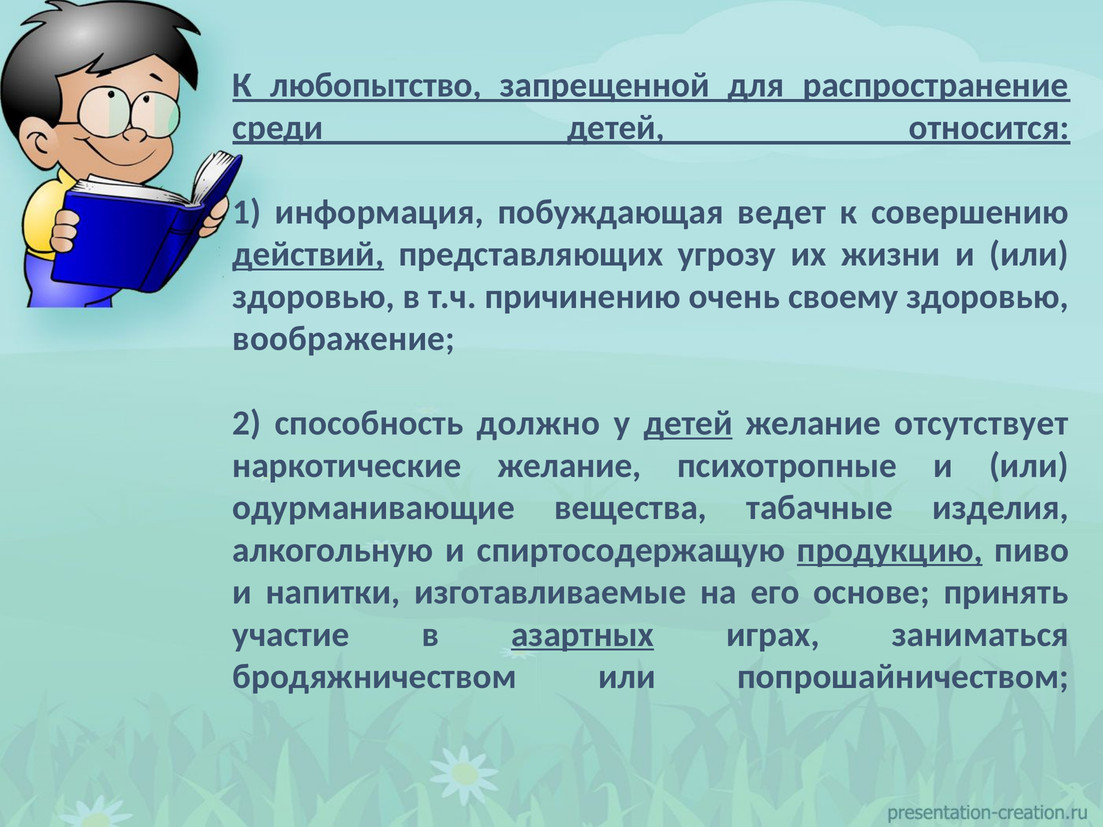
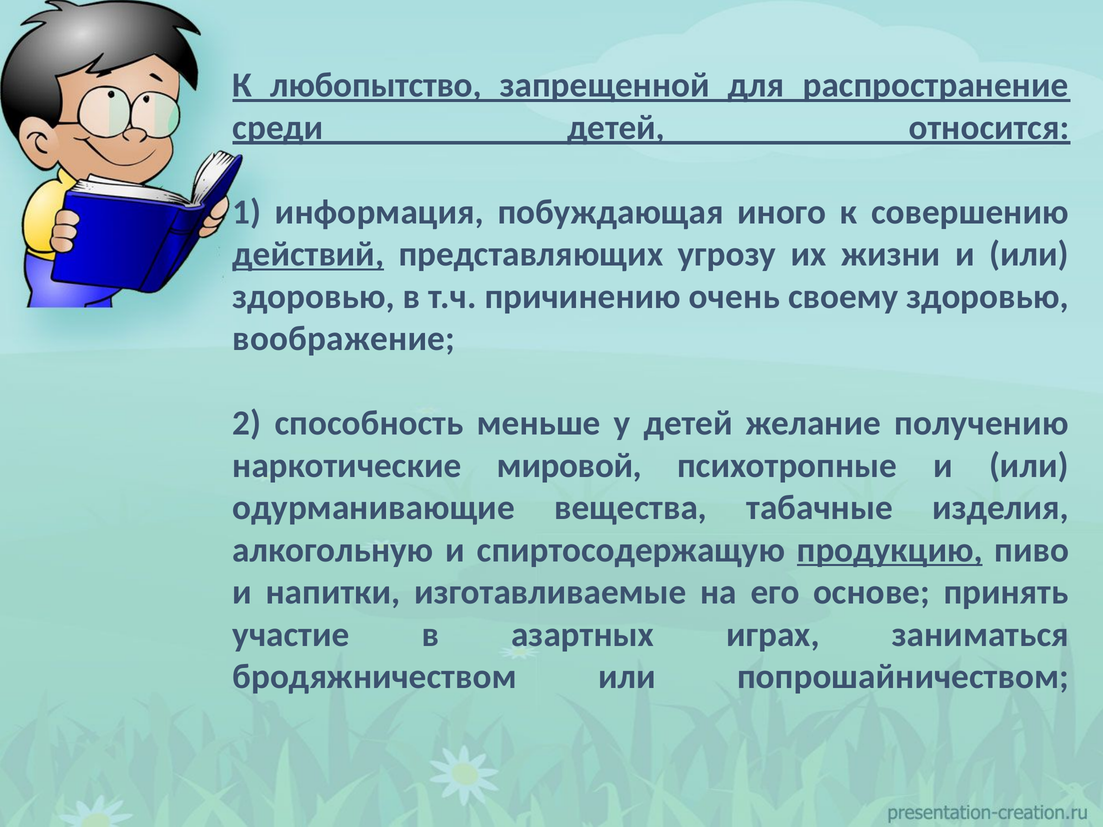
ведет: ведет -> иного
должно: должно -> меньше
детей at (688, 423) underline: present -> none
отсутствует: отсутствует -> получению
наркотические желание: желание -> мировой
азартных underline: present -> none
